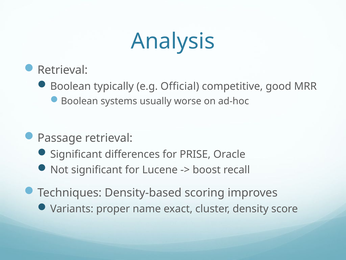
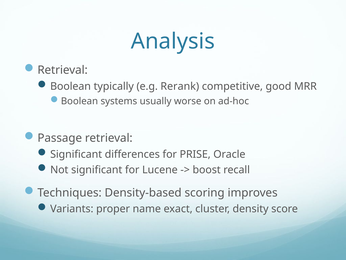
Official: Official -> Rerank
